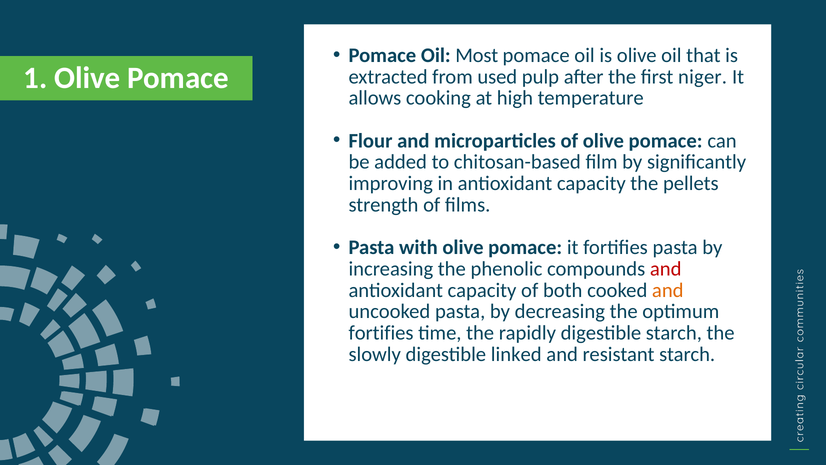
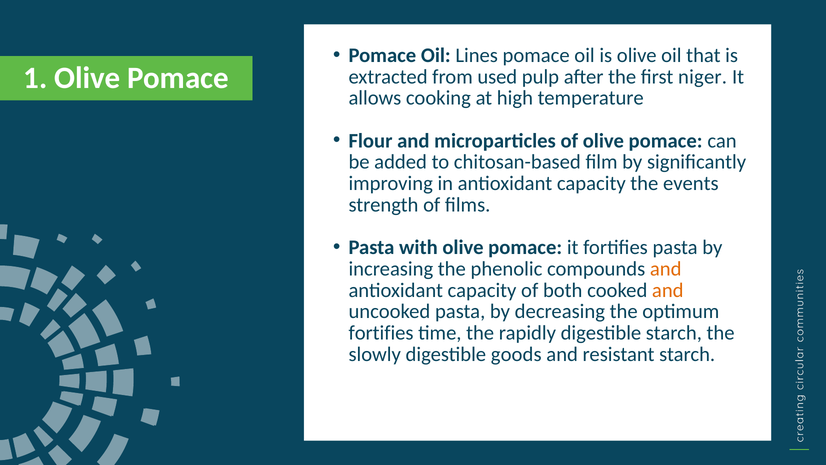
Most: Most -> Lines
pellets: pellets -> events
and at (666, 269) colour: red -> orange
linked: linked -> goods
